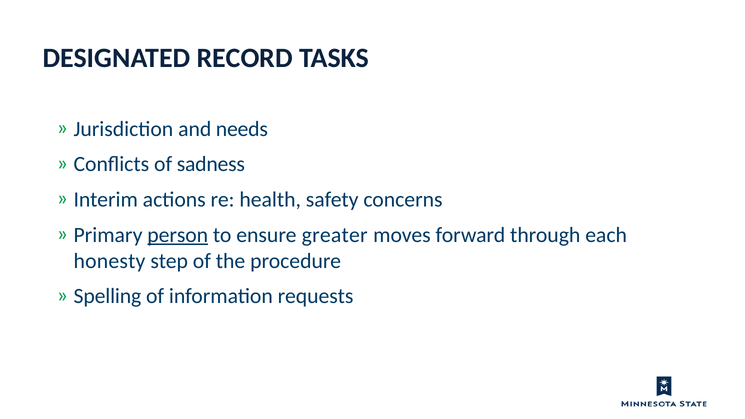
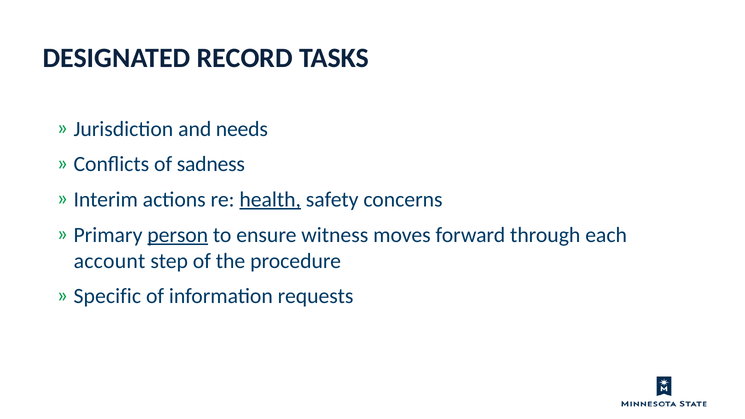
health underline: none -> present
greater: greater -> witness
honesty: honesty -> account
Spelling: Spelling -> Specific
